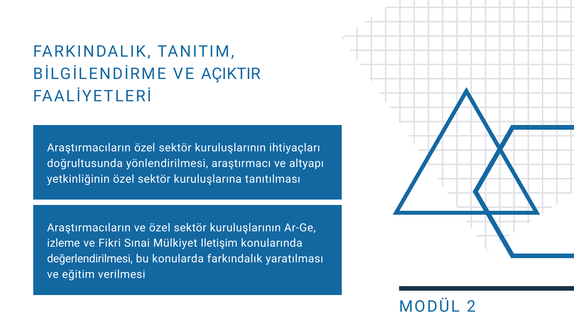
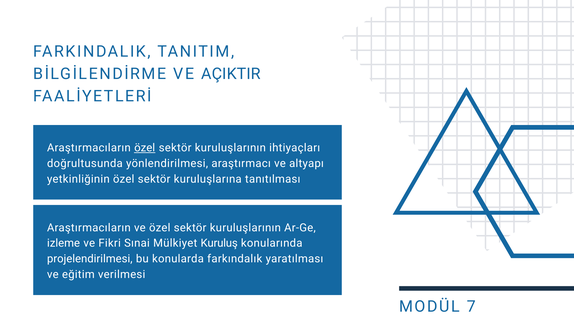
özel at (145, 148) underline: none -> present
Iletişim: Iletişim -> Kuruluş
değerlendirilmesi: değerlendirilmesi -> projelendirilmesi
2: 2 -> 7
